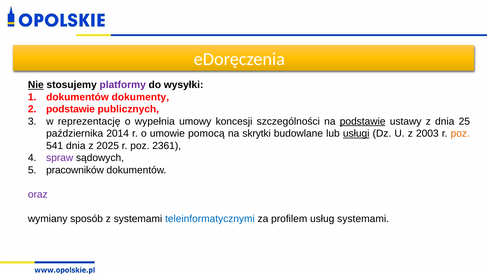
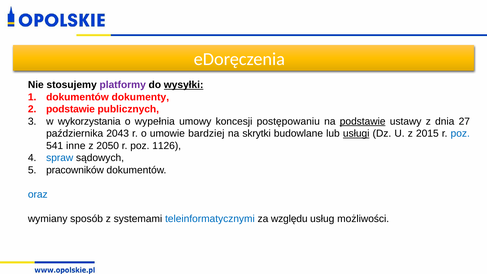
Nie underline: present -> none
wysyłki underline: none -> present
reprezentację: reprezentację -> wykorzystania
szczególności: szczególności -> postępowaniu
25: 25 -> 27
2014: 2014 -> 2043
pomocą: pomocą -> bardziej
2003: 2003 -> 2015
poz at (460, 134) colour: orange -> blue
541 dnia: dnia -> inne
2025: 2025 -> 2050
2361: 2361 -> 1126
spraw colour: purple -> blue
oraz colour: purple -> blue
profilem: profilem -> względu
usług systemami: systemami -> możliwości
